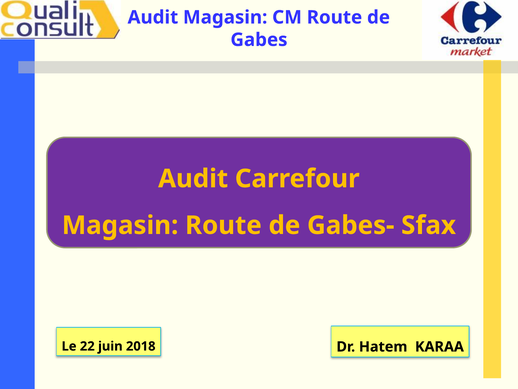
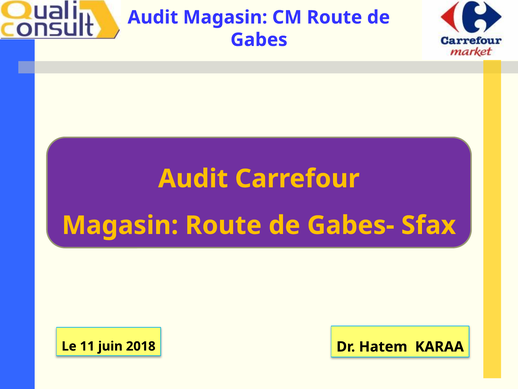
22: 22 -> 11
